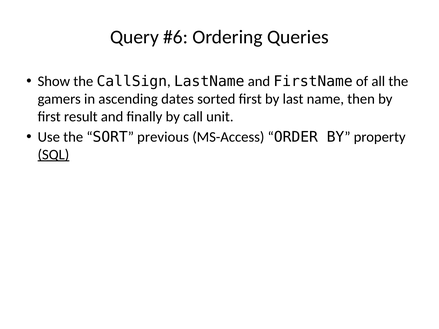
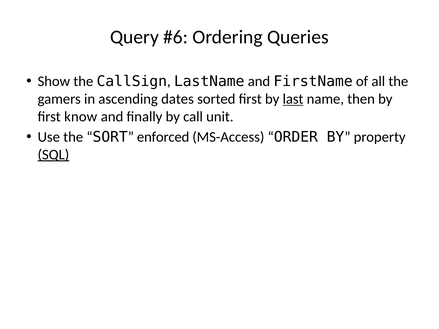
last underline: none -> present
result: result -> know
previous: previous -> enforced
